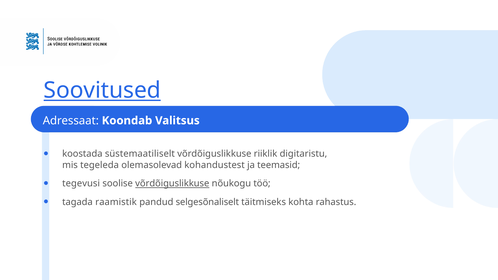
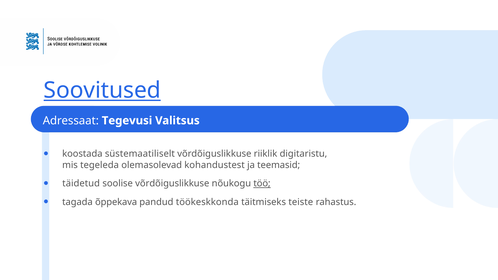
Koondab: Koondab -> Tegevusi
tegevusi: tegevusi -> täidetud
võrdõiguslikkuse at (172, 184) underline: present -> none
töö underline: none -> present
raamistik: raamistik -> õppekava
selgesõnaliselt: selgesõnaliselt -> töökeskkonda
kohta: kohta -> teiste
